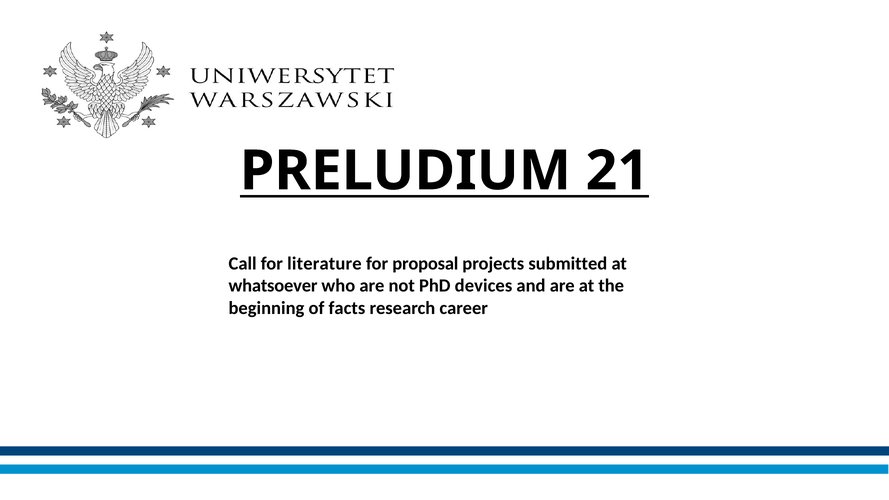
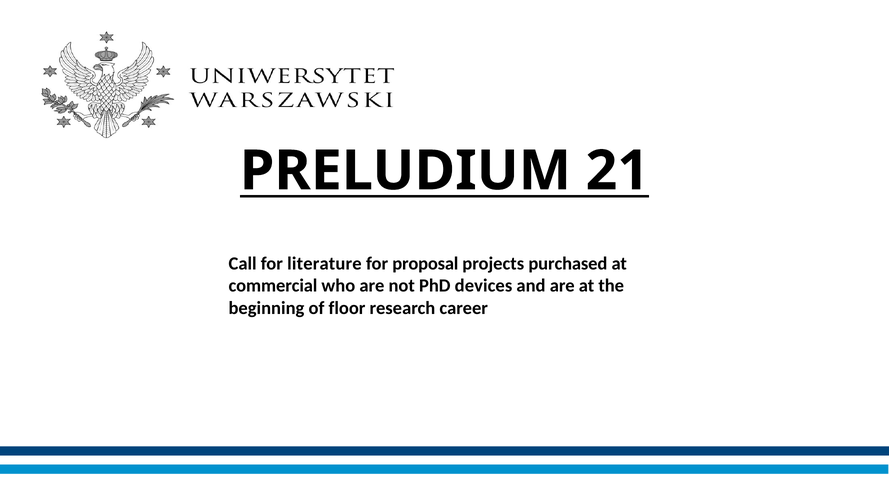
submitted: submitted -> purchased
whatsoever: whatsoever -> commercial
facts: facts -> floor
